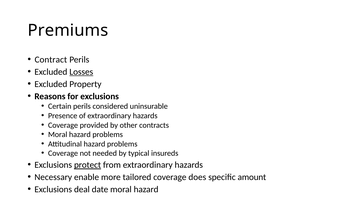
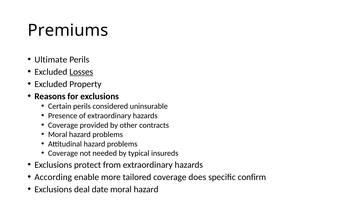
Contract: Contract -> Ultimate
protect underline: present -> none
Necessary: Necessary -> According
amount: amount -> confirm
